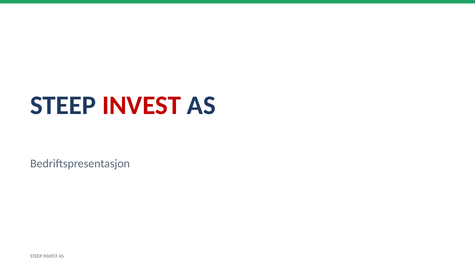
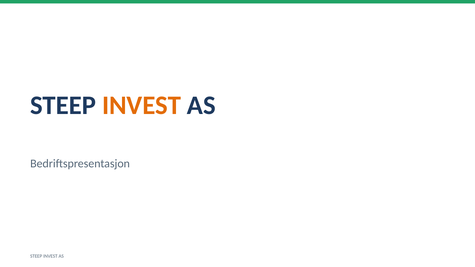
INVEST at (142, 105) colour: red -> orange
